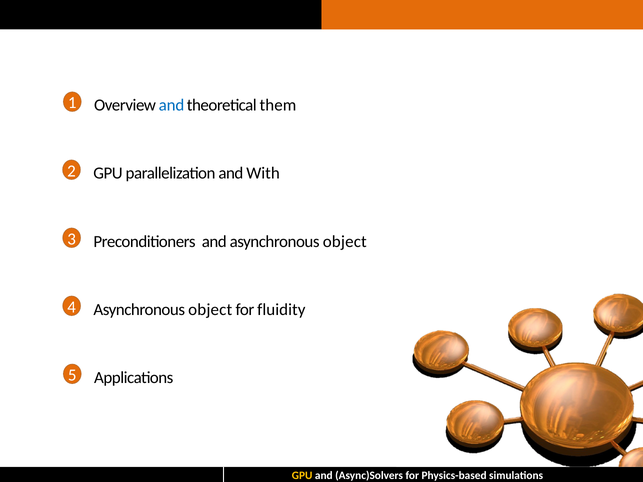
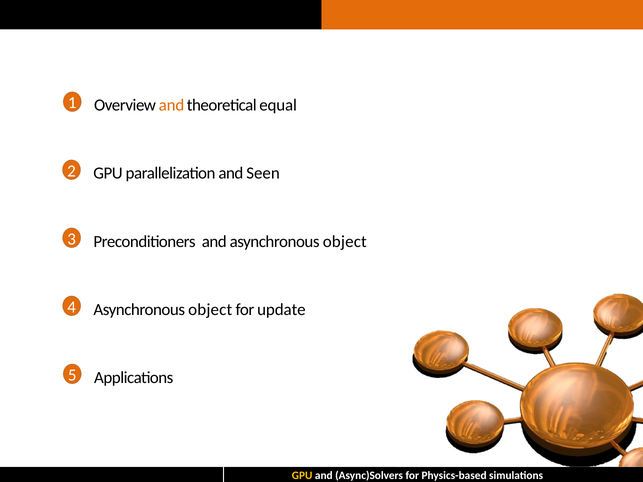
and at (171, 105) colour: blue -> orange
them: them -> equal
With: With -> Seen
fluidity: fluidity -> update
